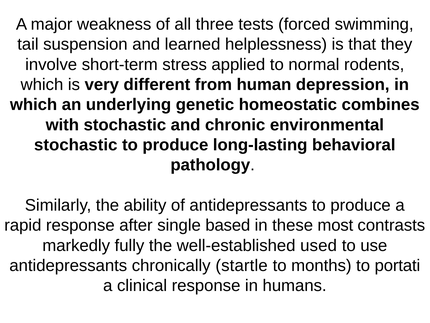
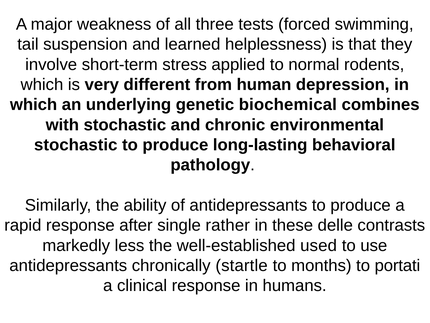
homeostatic: homeostatic -> biochemical
based: based -> rather
most: most -> delle
fully: fully -> less
